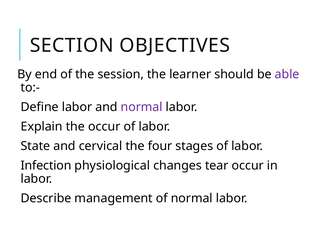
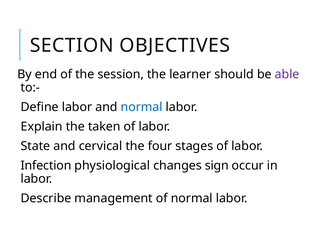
normal at (142, 107) colour: purple -> blue
the occur: occur -> taken
tear: tear -> sign
